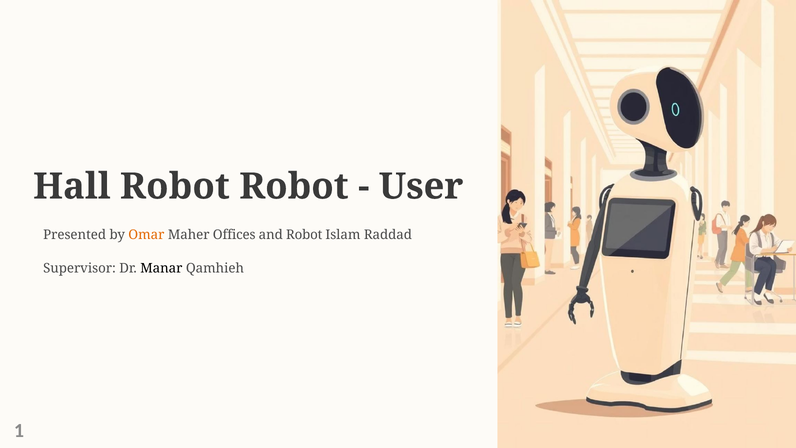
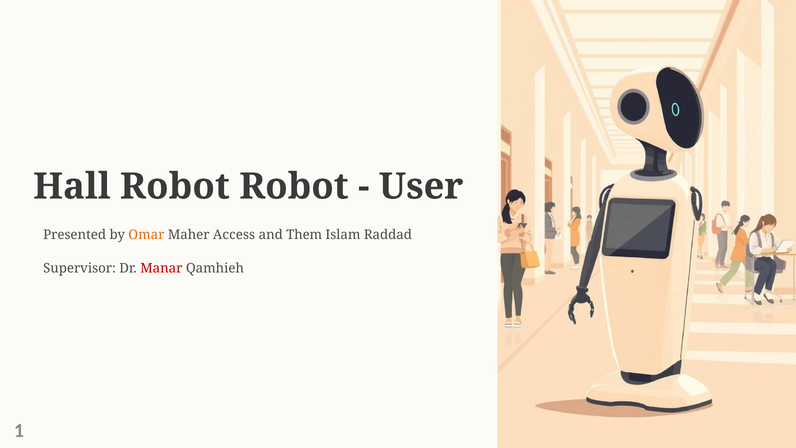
Offices: Offices -> Access
and Robot: Robot -> Them
Manar colour: black -> red
